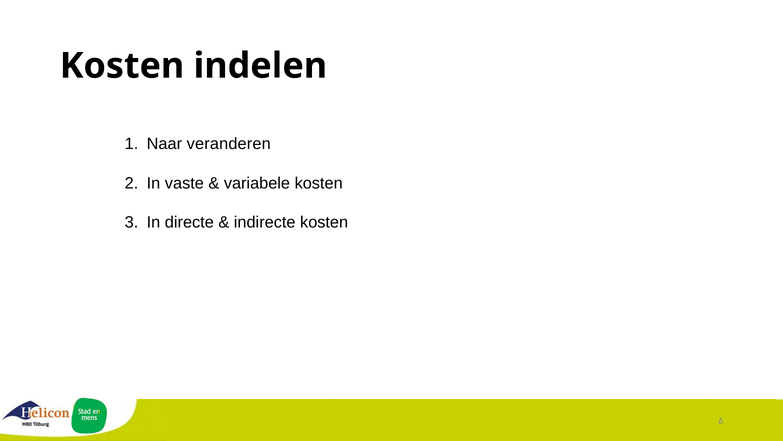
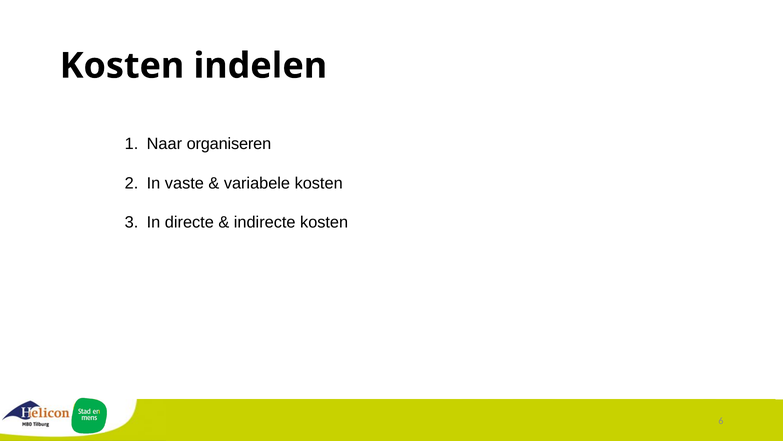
veranderen: veranderen -> organiseren
